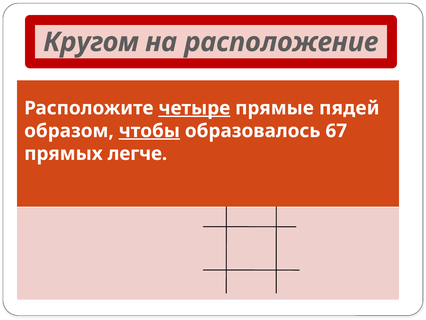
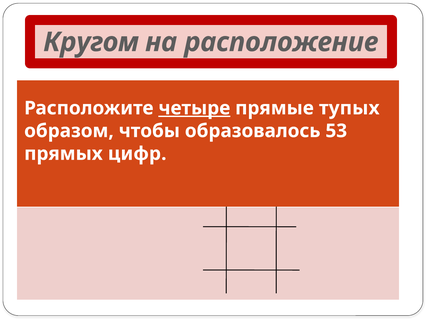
пядей: пядей -> тупых
чтобы underline: present -> none
67: 67 -> 53
легче: легче -> цифр
